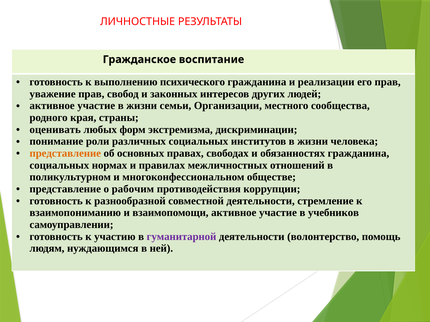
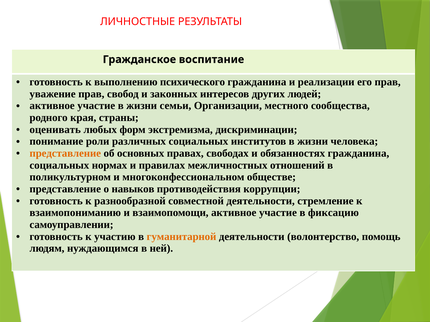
рабочим: рабочим -> навыков
учебников: учебников -> фиксацию
гуманитарной colour: purple -> orange
